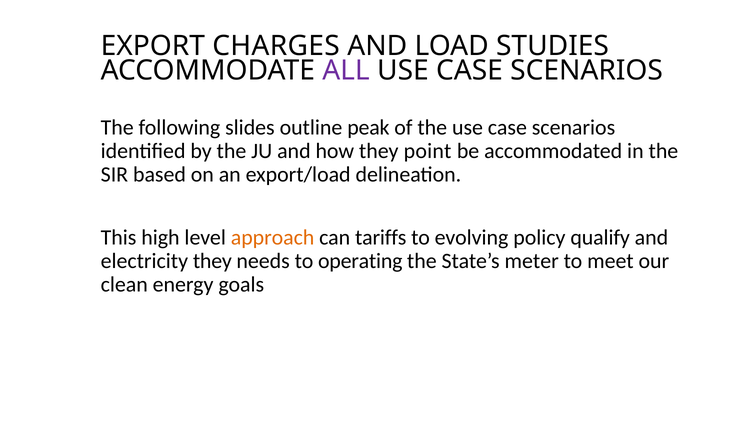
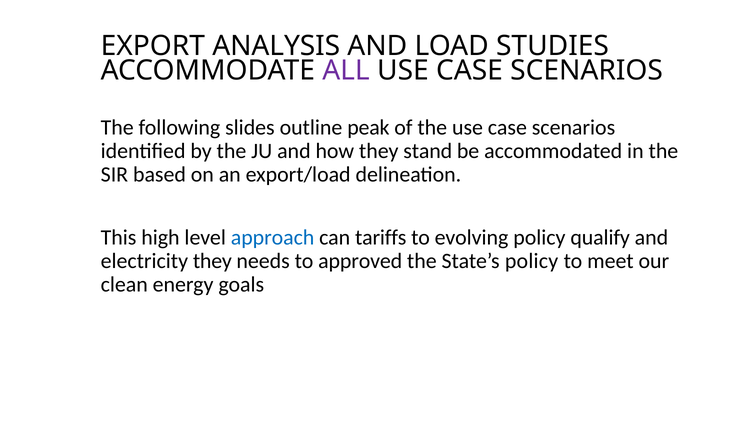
CHARGES: CHARGES -> ANALYSIS
point: point -> stand
approach colour: orange -> blue
operating: operating -> approved
State’s meter: meter -> policy
